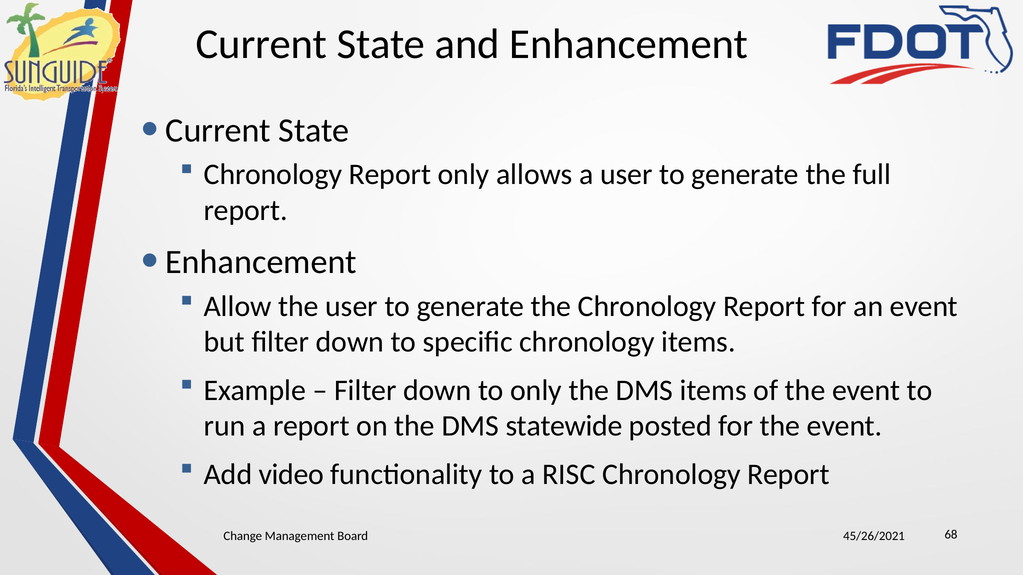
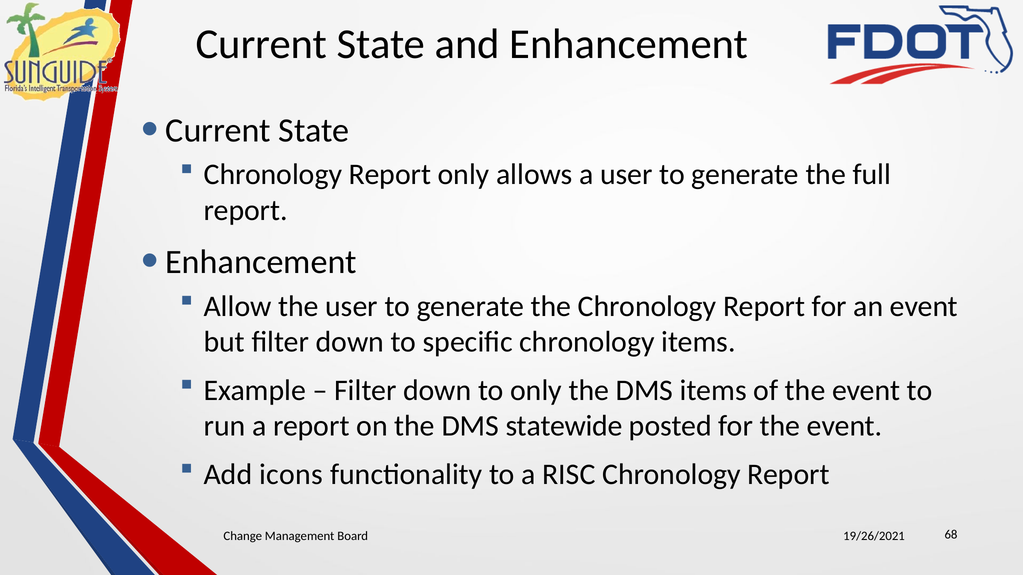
video: video -> icons
45/26/2021: 45/26/2021 -> 19/26/2021
